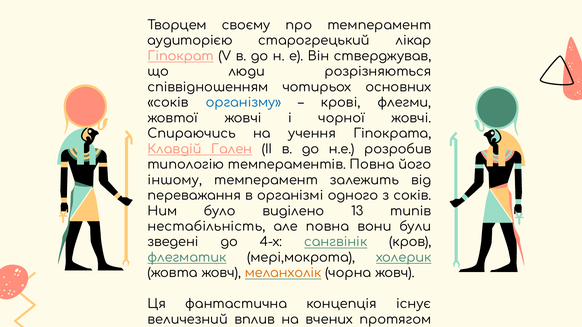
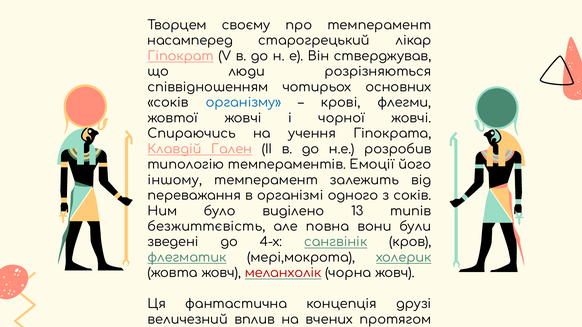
аудиторією: аудиторією -> насамперед
темпераментів Повна: Повна -> Емоції
нестабільність: нестабільність -> безжиттєвість
меланхолік colour: orange -> red
існує: існує -> друзі
